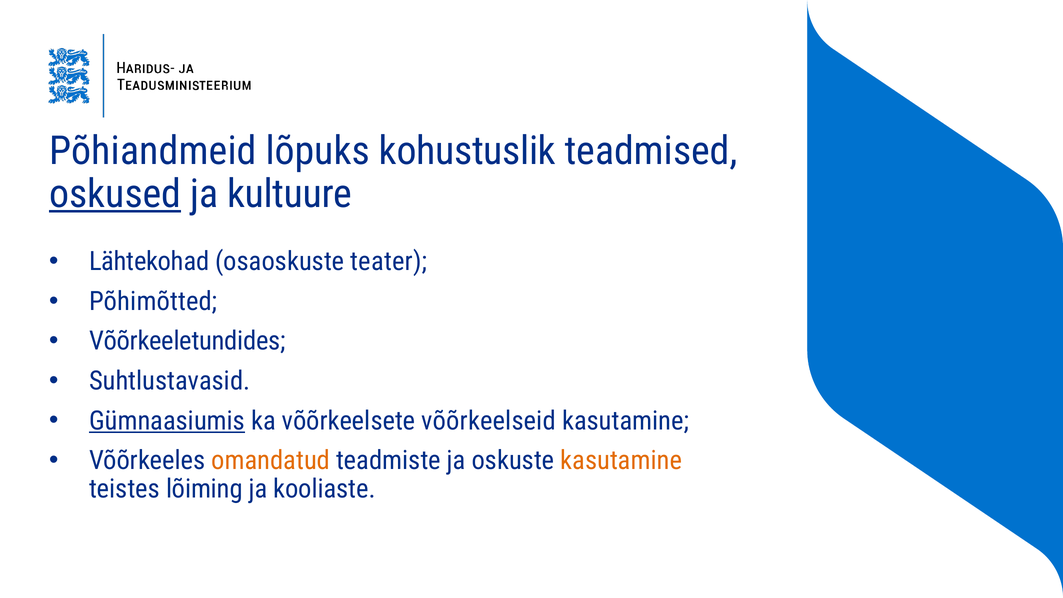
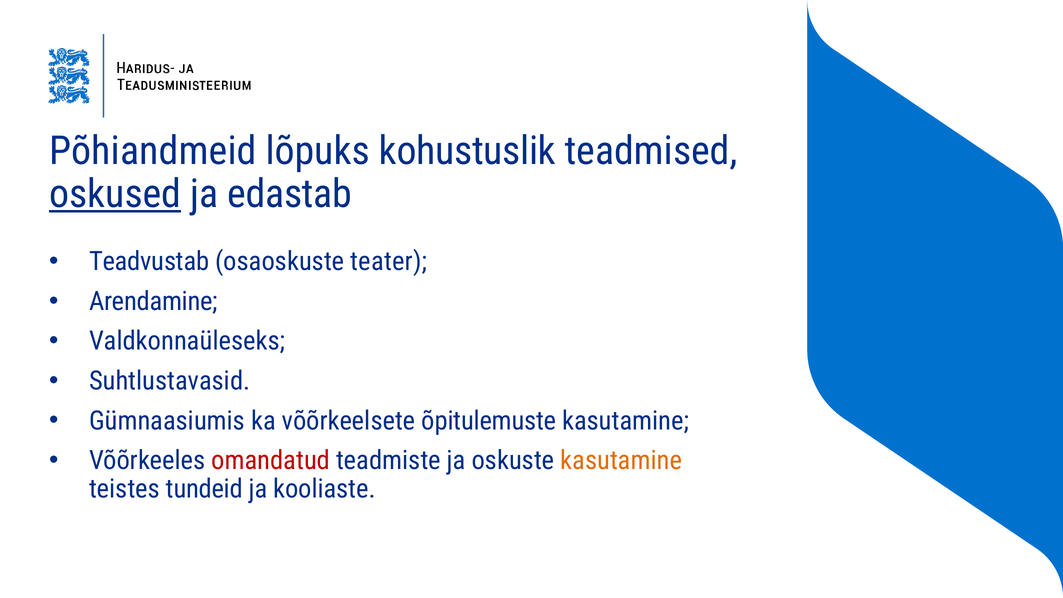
kultuure: kultuure -> edastab
Lähtekohad: Lähtekohad -> Teadvustab
Põhimõtted: Põhimõtted -> Arendamine
Võõrkeeletundides: Võõrkeeletundides -> Valdkonnaüleseks
Gümnaasiumis underline: present -> none
võõrkeelseid: võõrkeelseid -> õpitulemuste
omandatud colour: orange -> red
lõiming: lõiming -> tundeid
